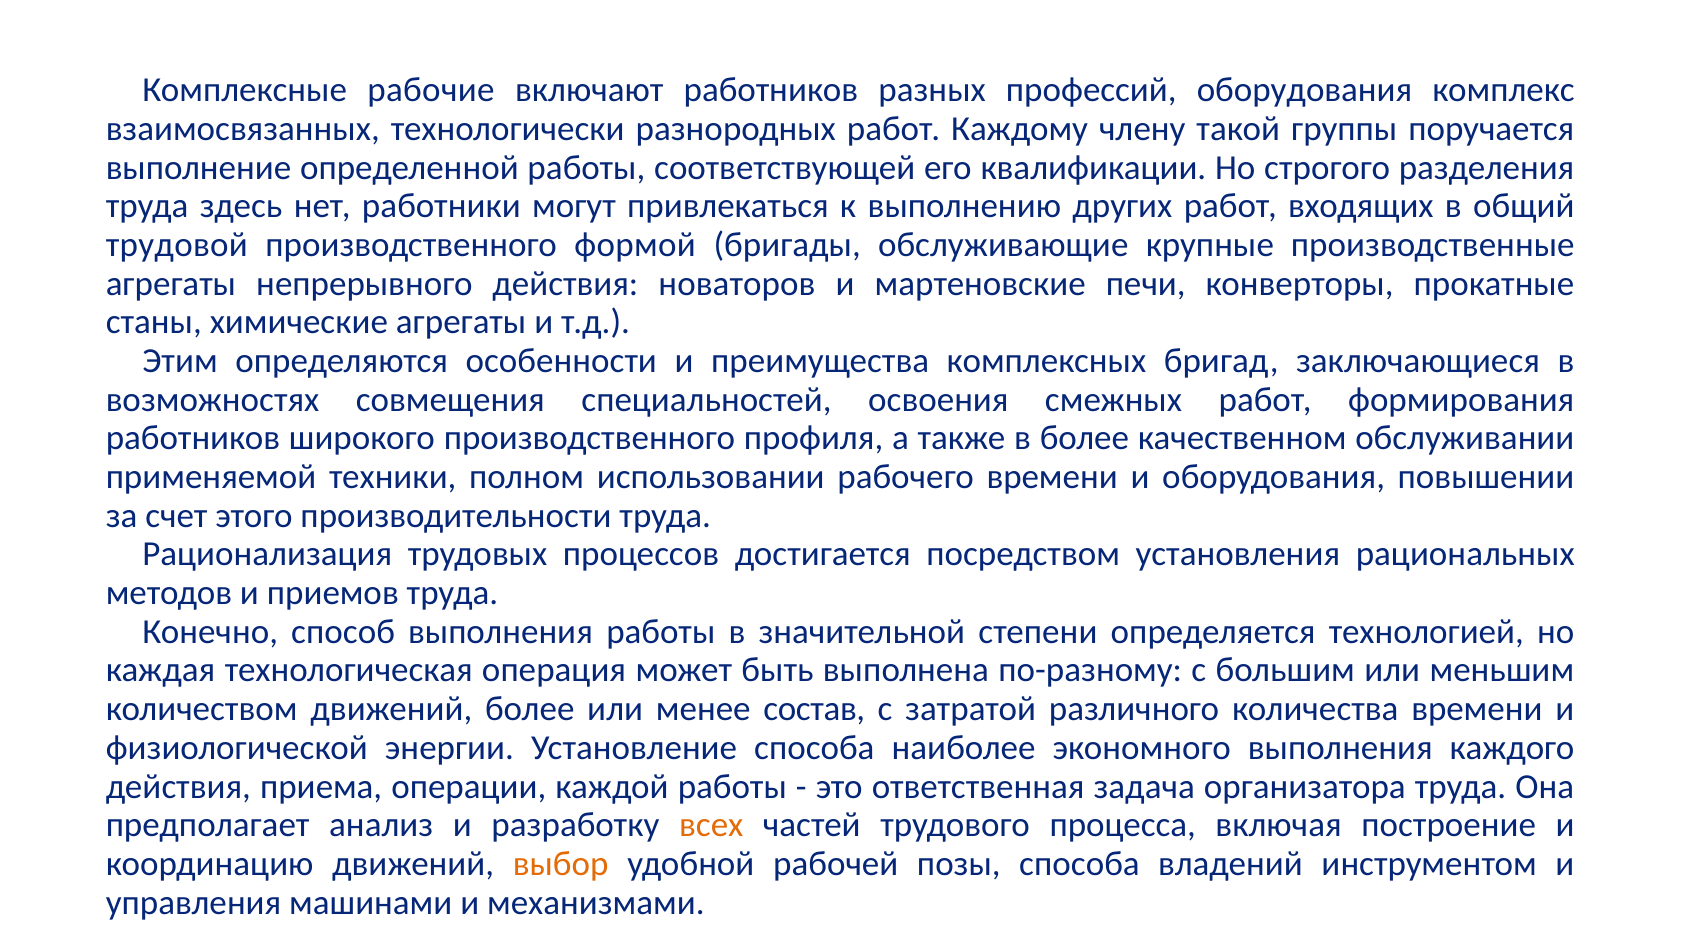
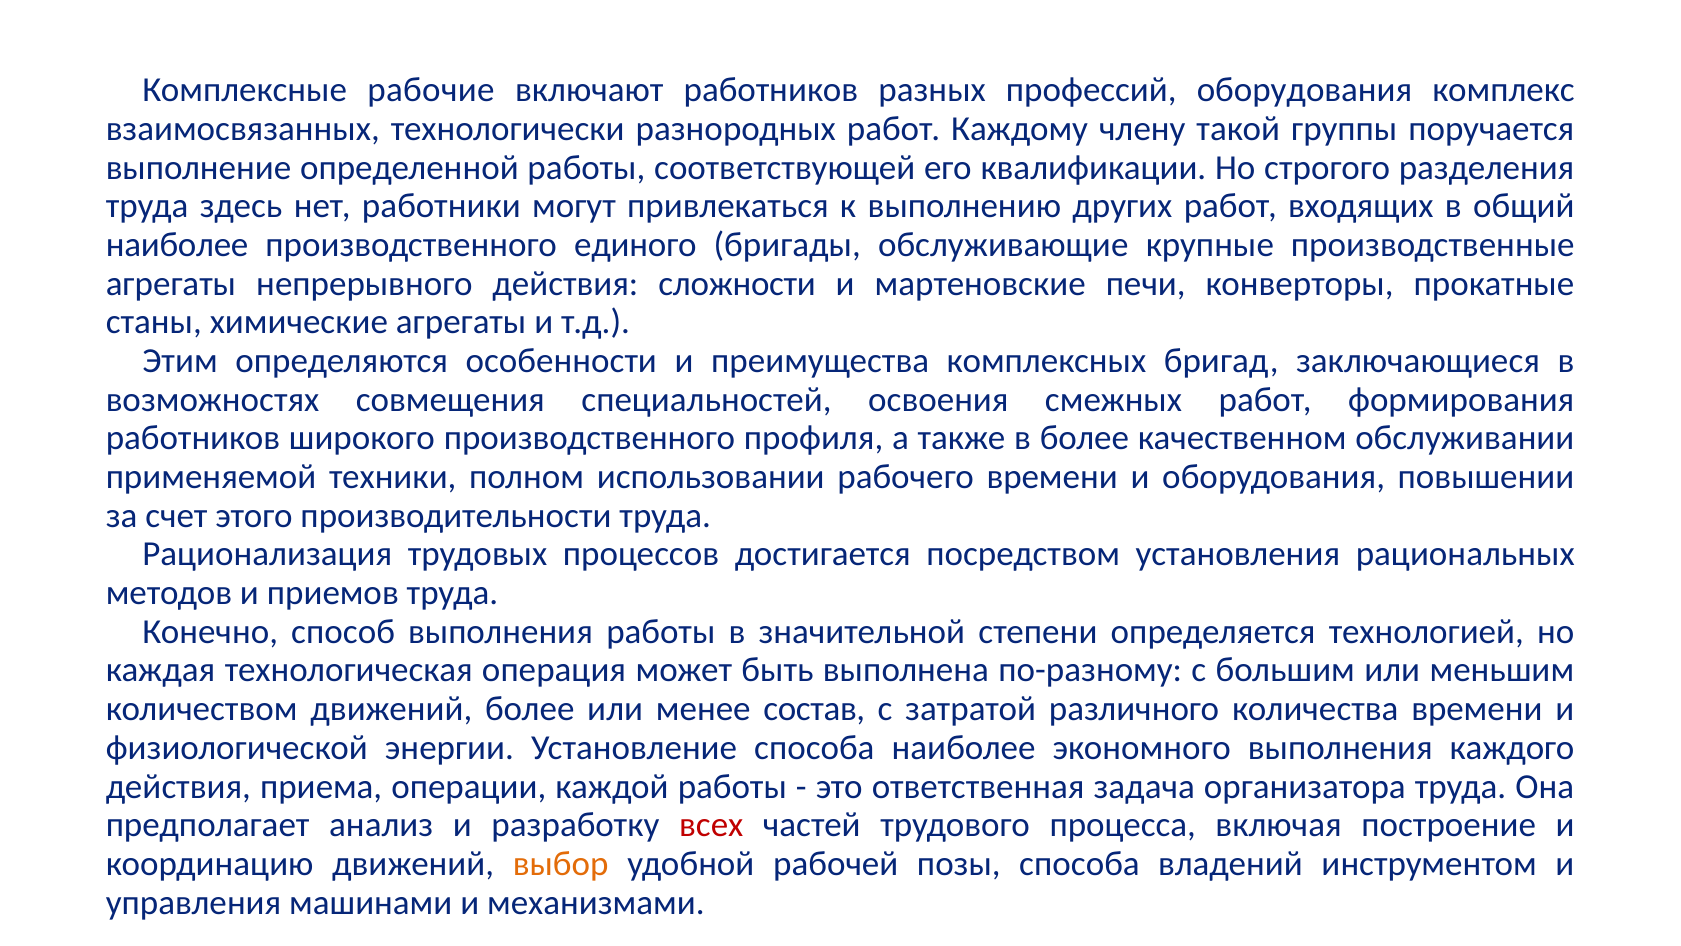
трудовой at (177, 245): трудовой -> наиболее
формой: формой -> единого
новаторов: новаторов -> сложности
всех colour: orange -> red
